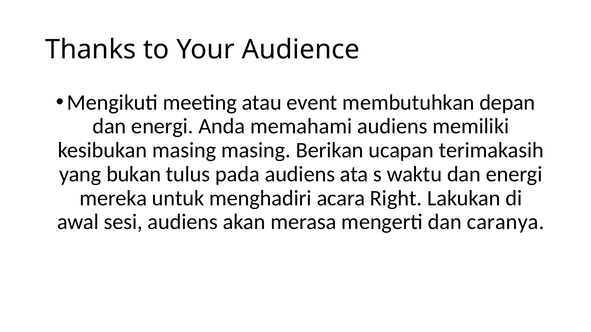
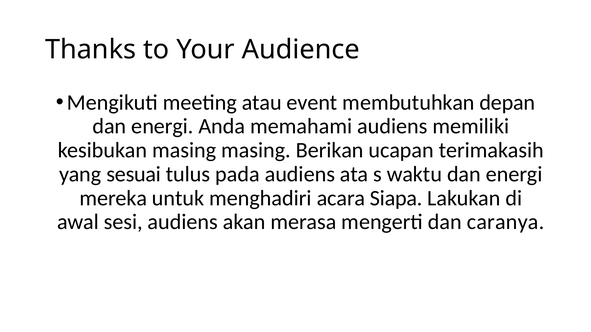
bukan: bukan -> sesuai
Right: Right -> Siapa
